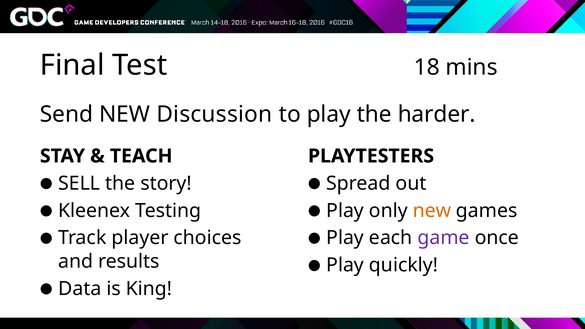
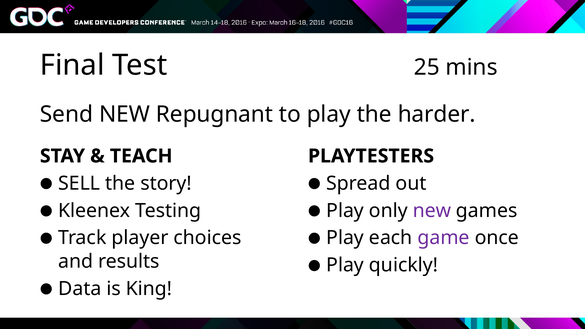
18: 18 -> 25
Discussion: Discussion -> Repugnant
new at (432, 211) colour: orange -> purple
